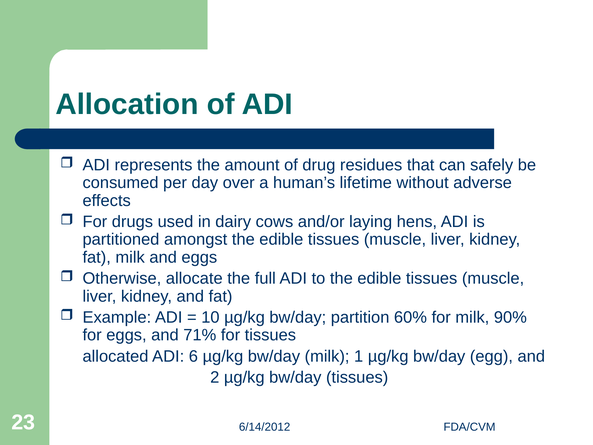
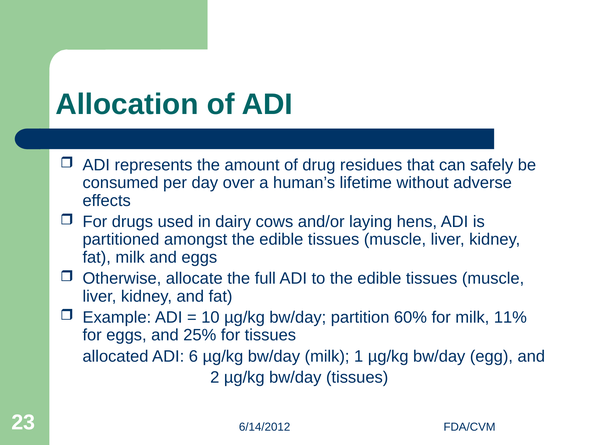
90%: 90% -> 11%
71%: 71% -> 25%
